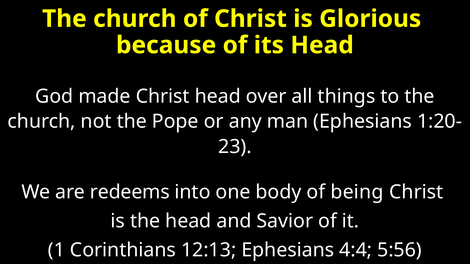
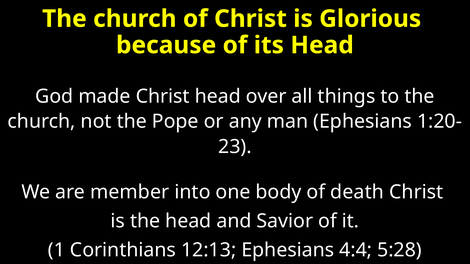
redeems: redeems -> member
being: being -> death
5:56: 5:56 -> 5:28
